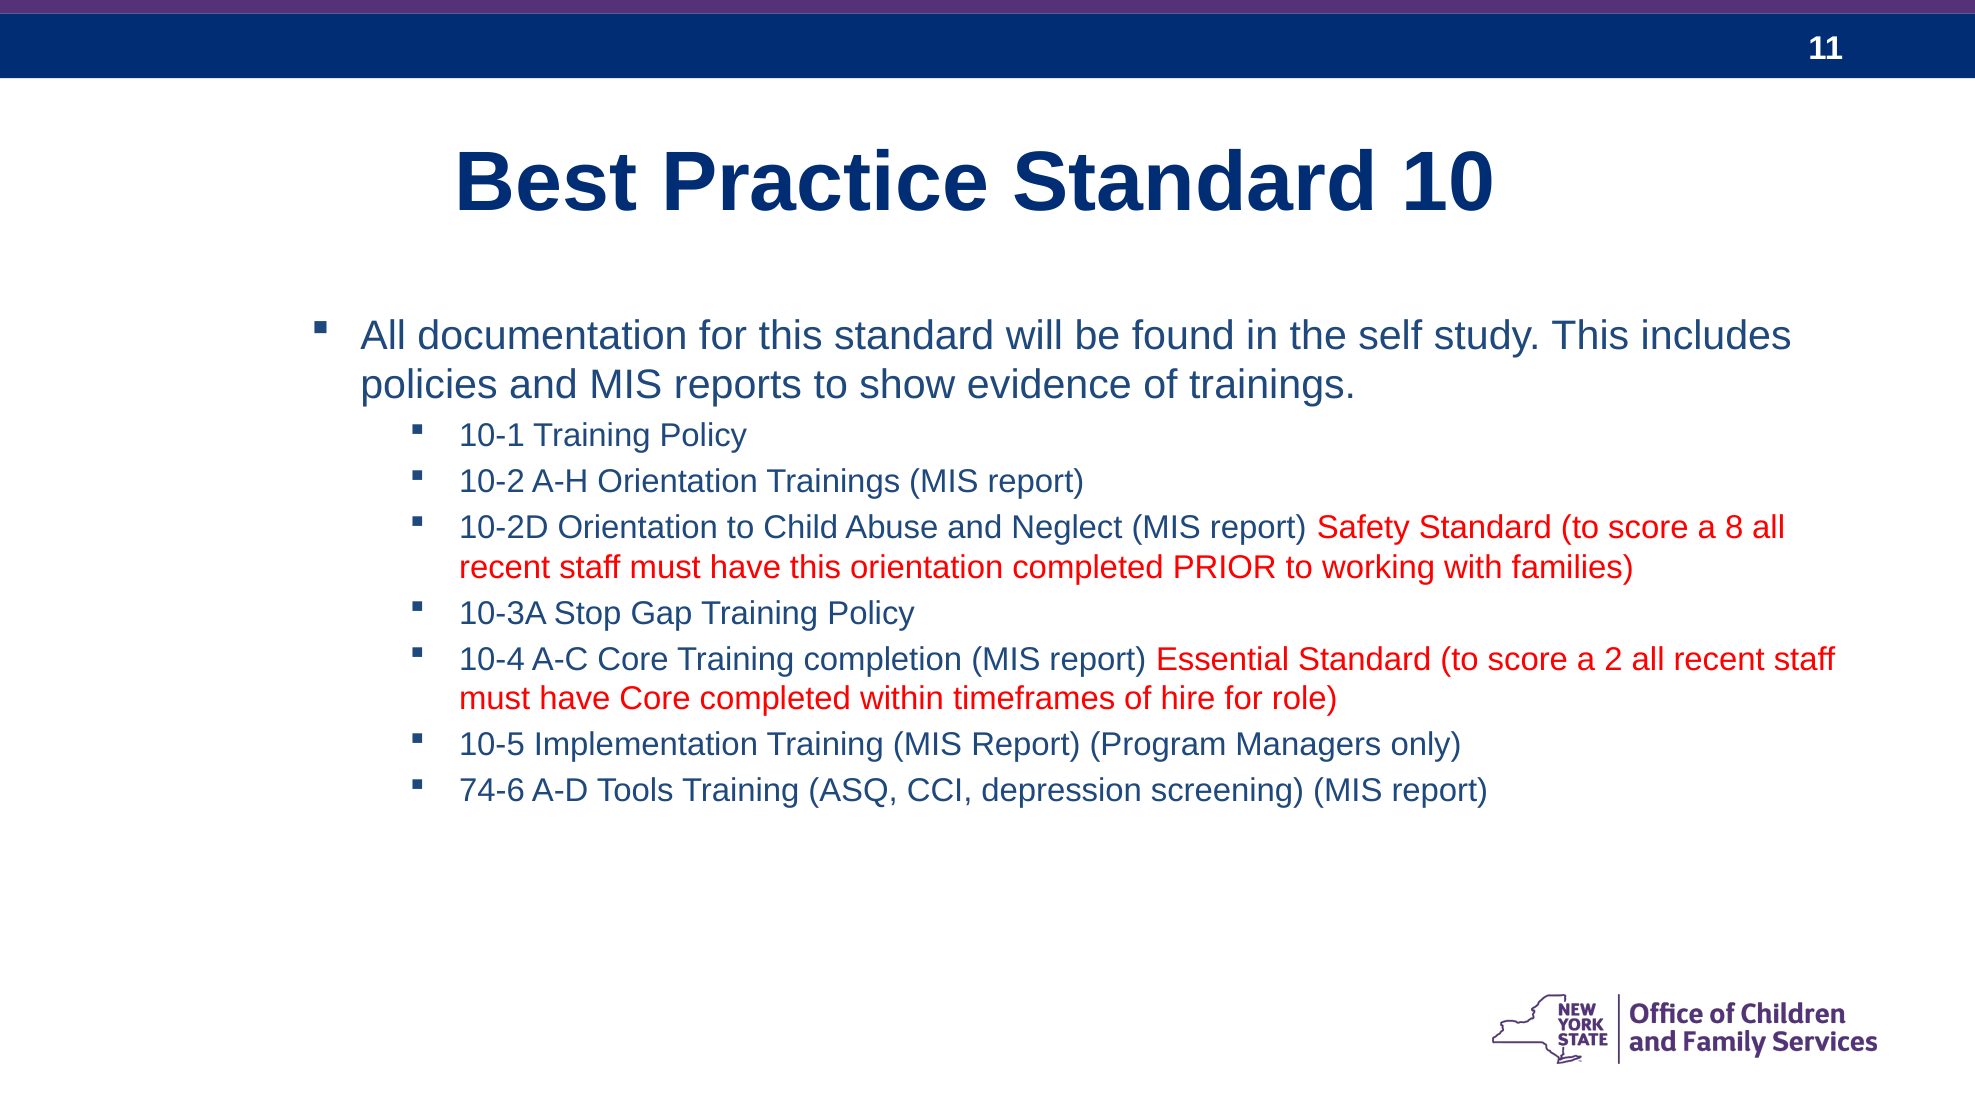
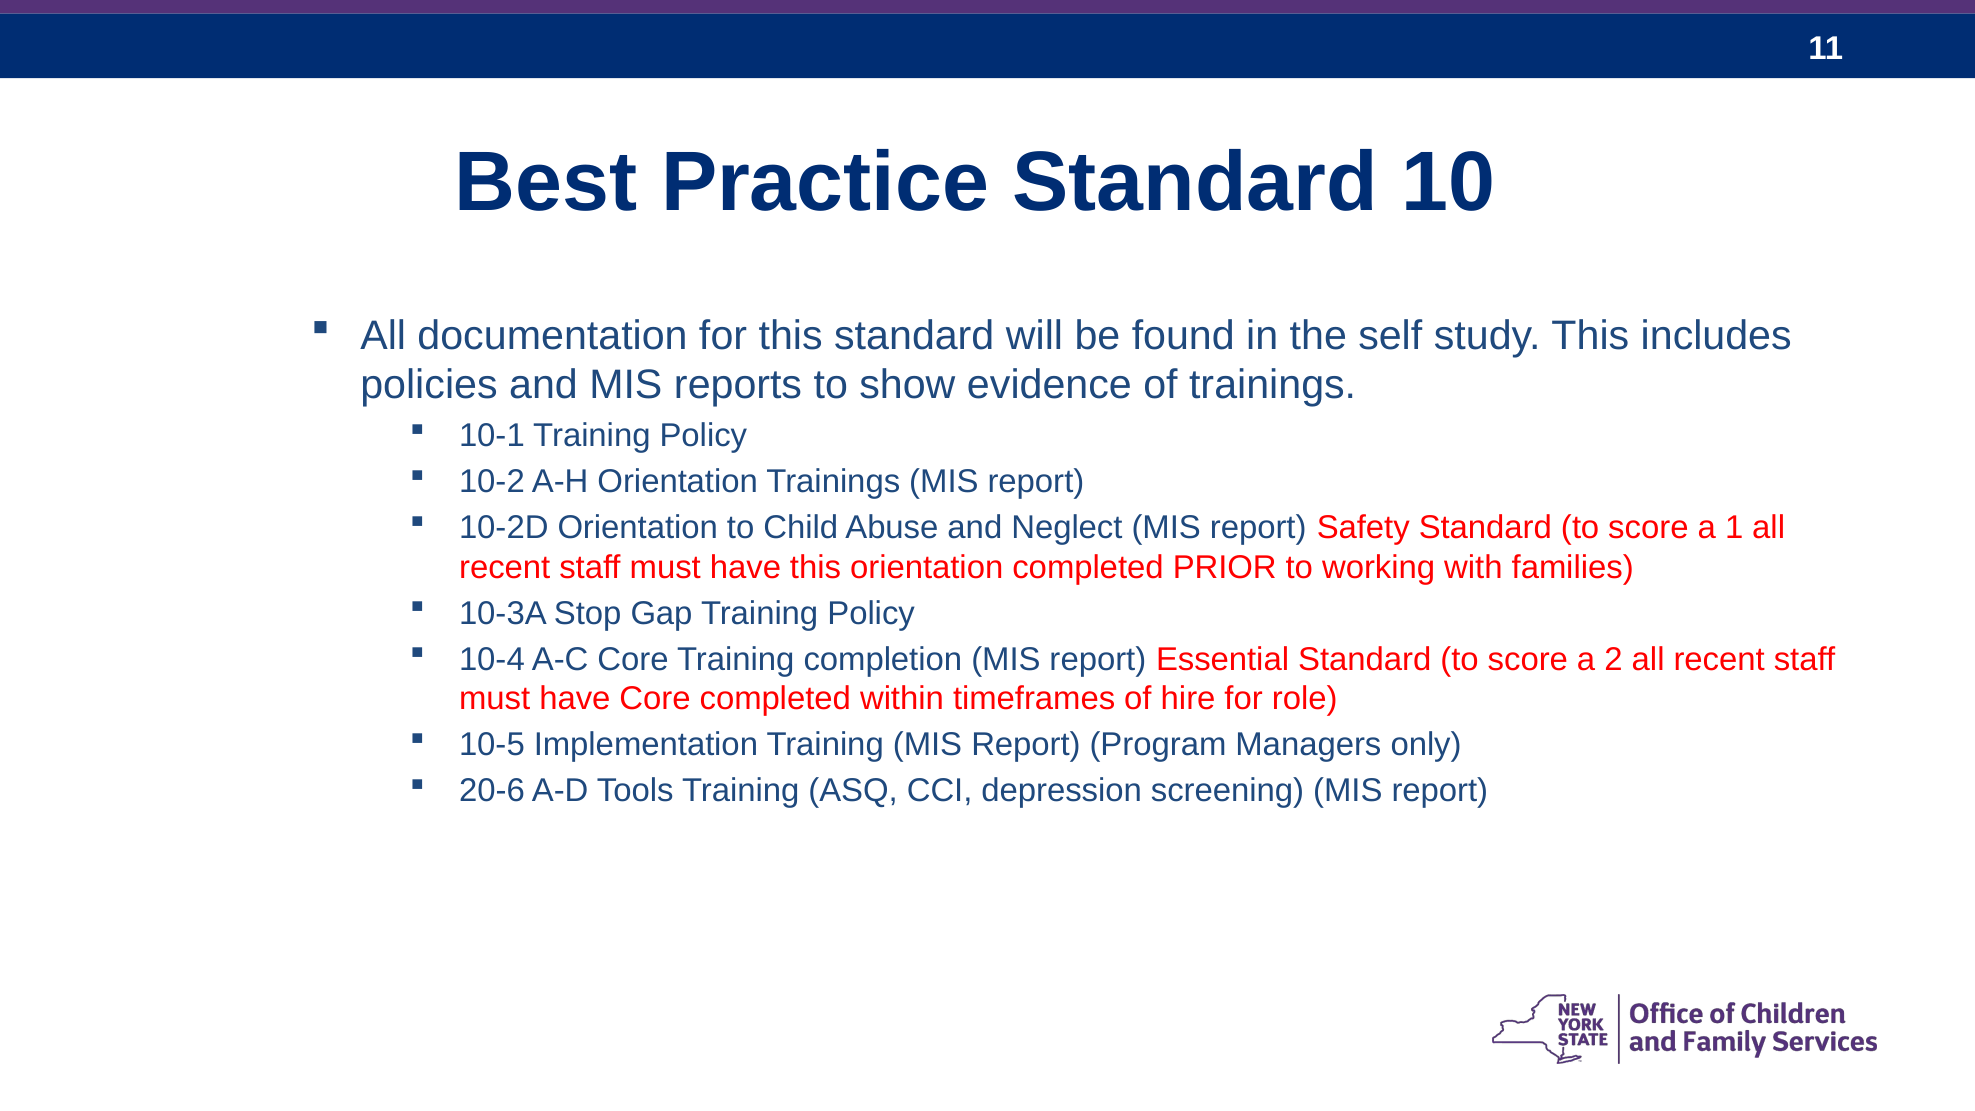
8: 8 -> 1
74-6: 74-6 -> 20-6
